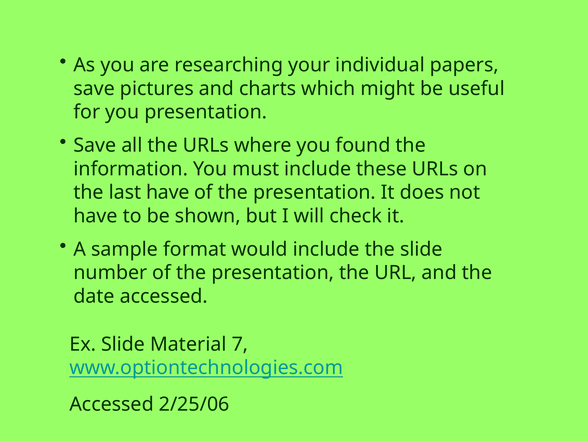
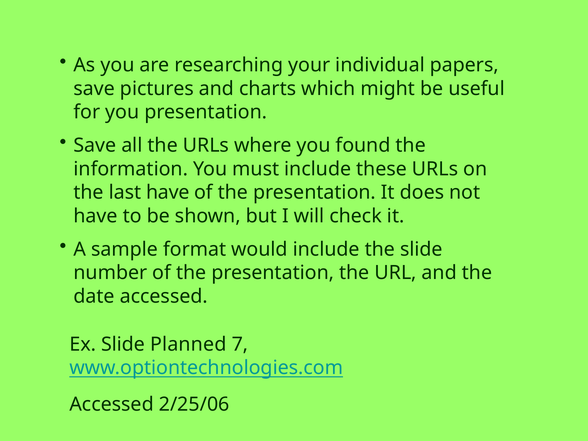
Material: Material -> Planned
